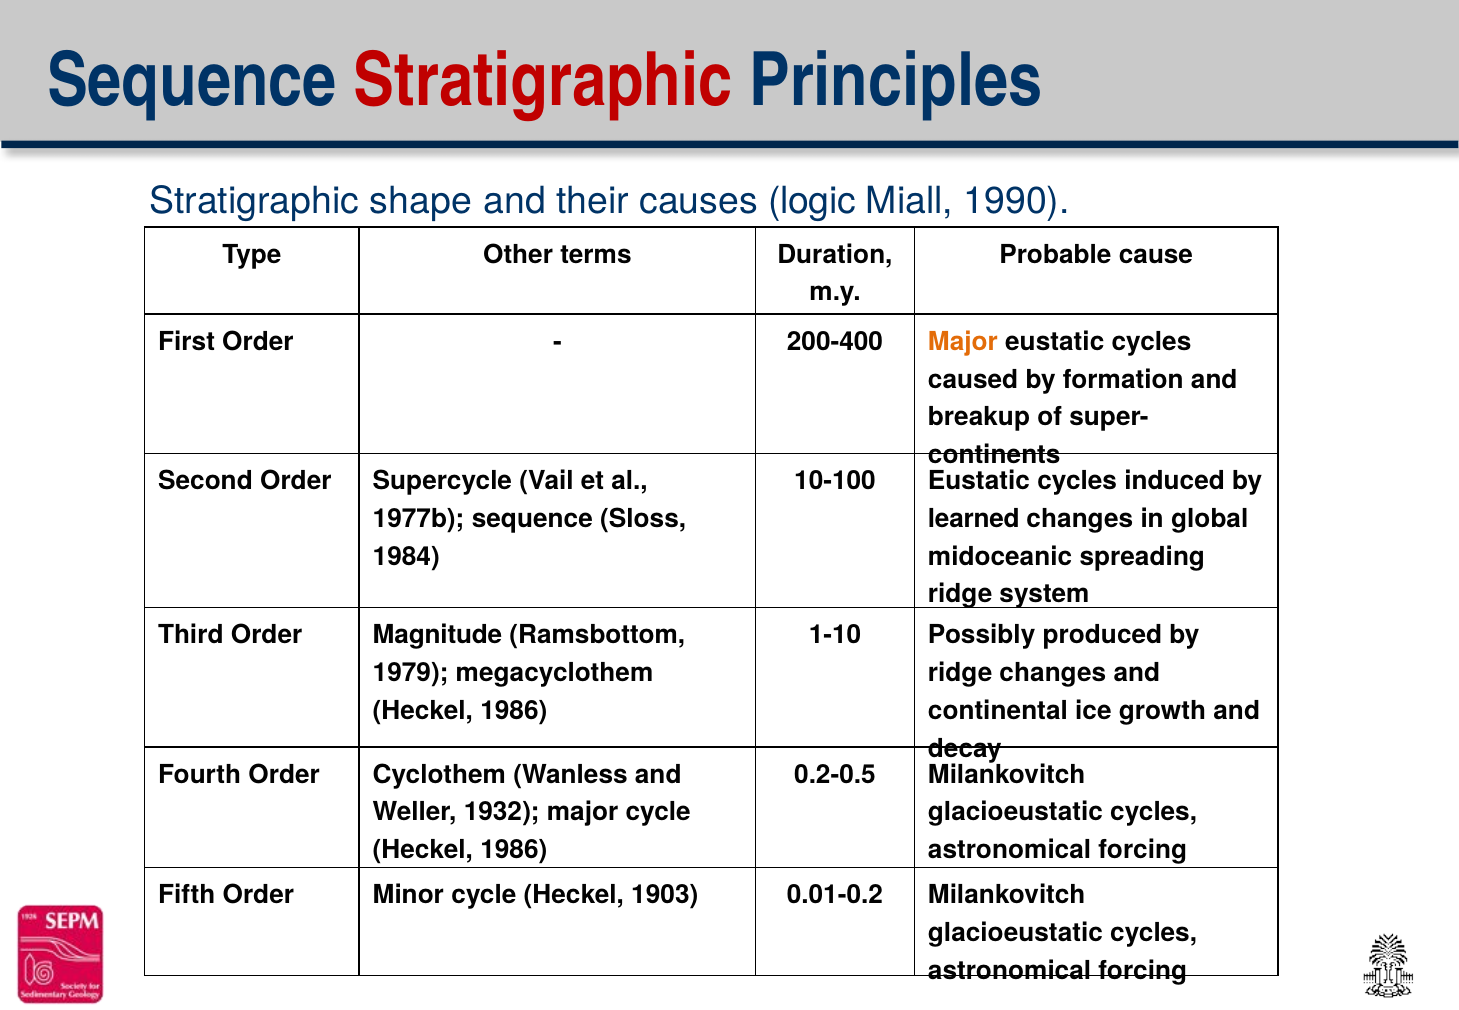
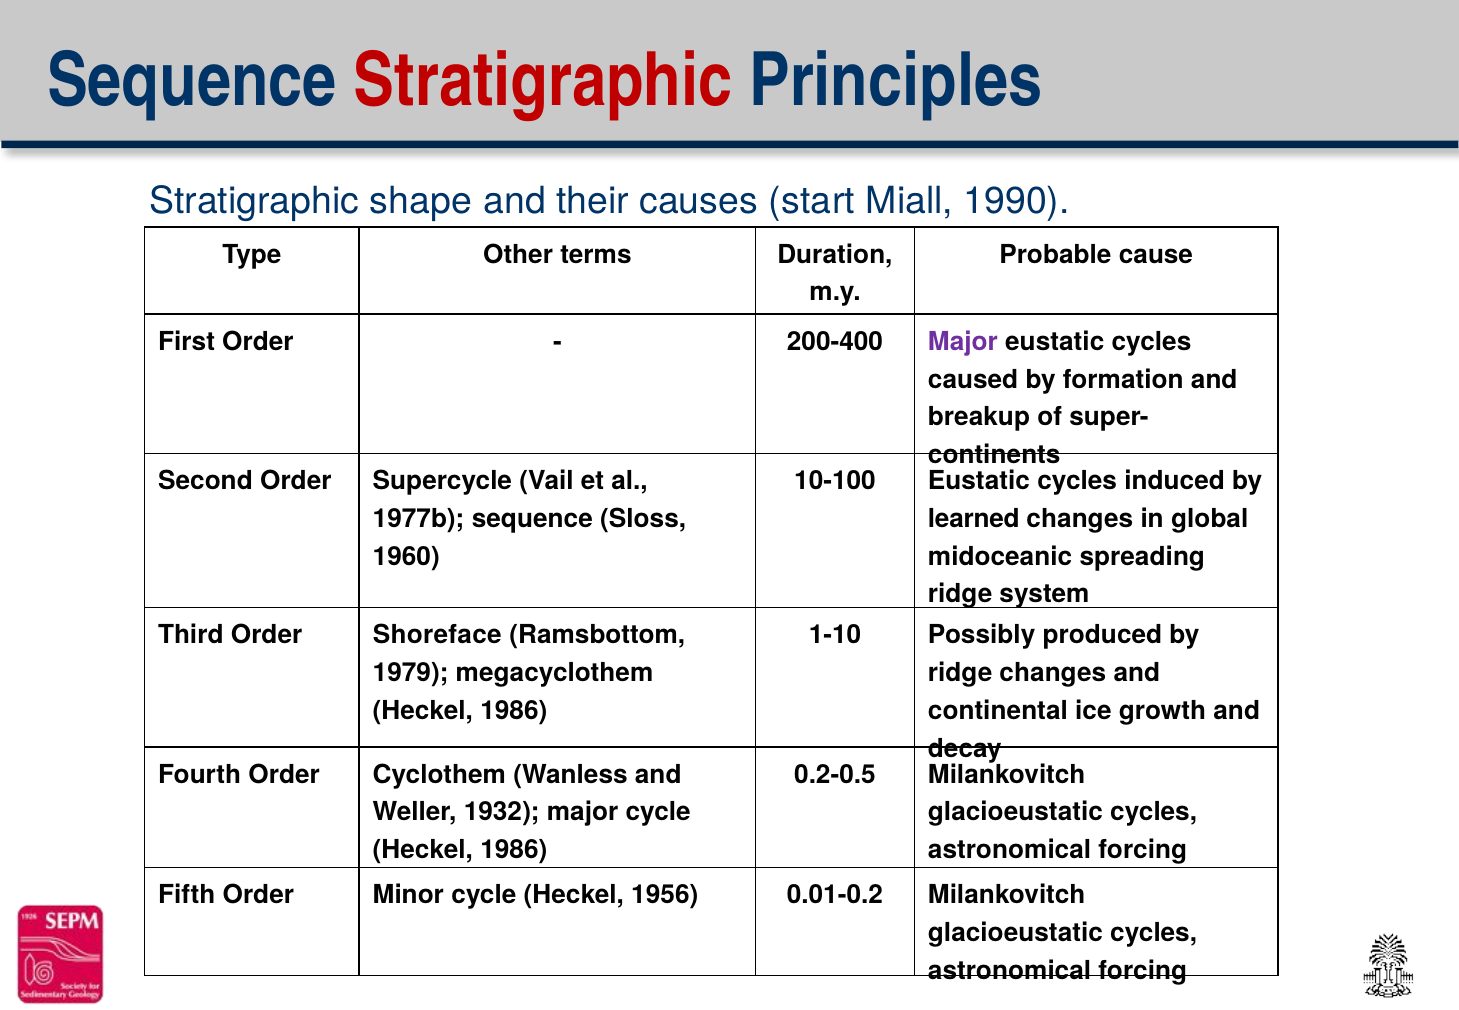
logic: logic -> start
Major at (963, 342) colour: orange -> purple
1984: 1984 -> 1960
Magnitude: Magnitude -> Shoreface
1903: 1903 -> 1956
